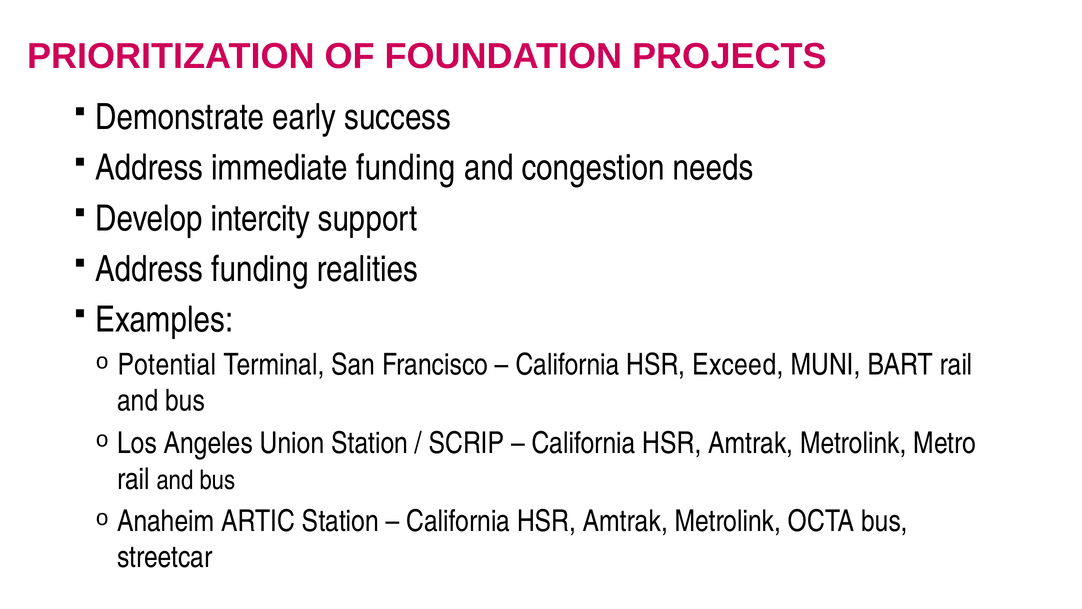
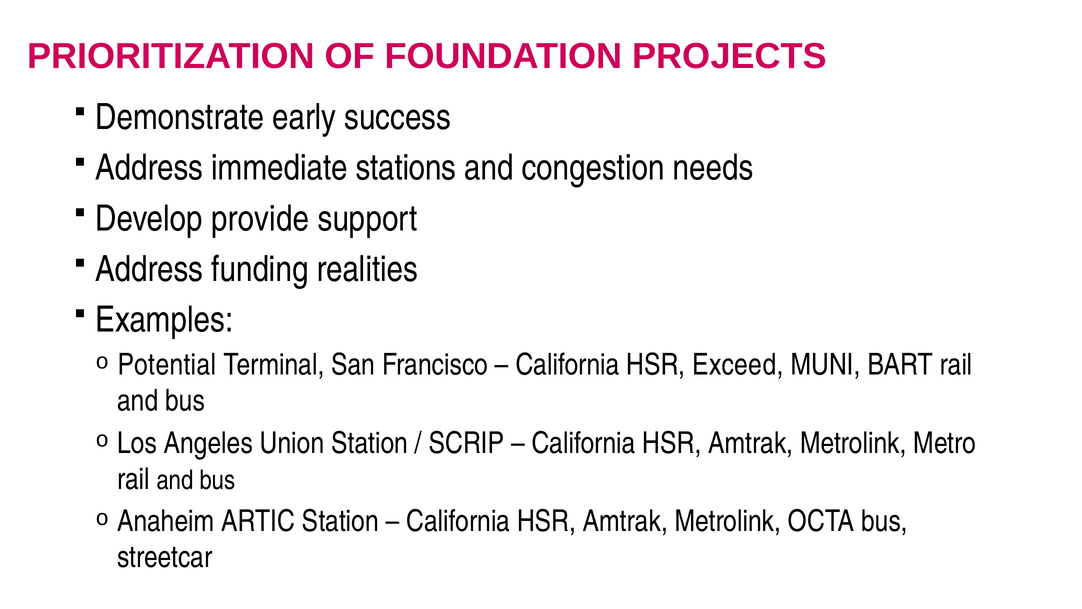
immediate funding: funding -> stations
intercity: intercity -> provide
